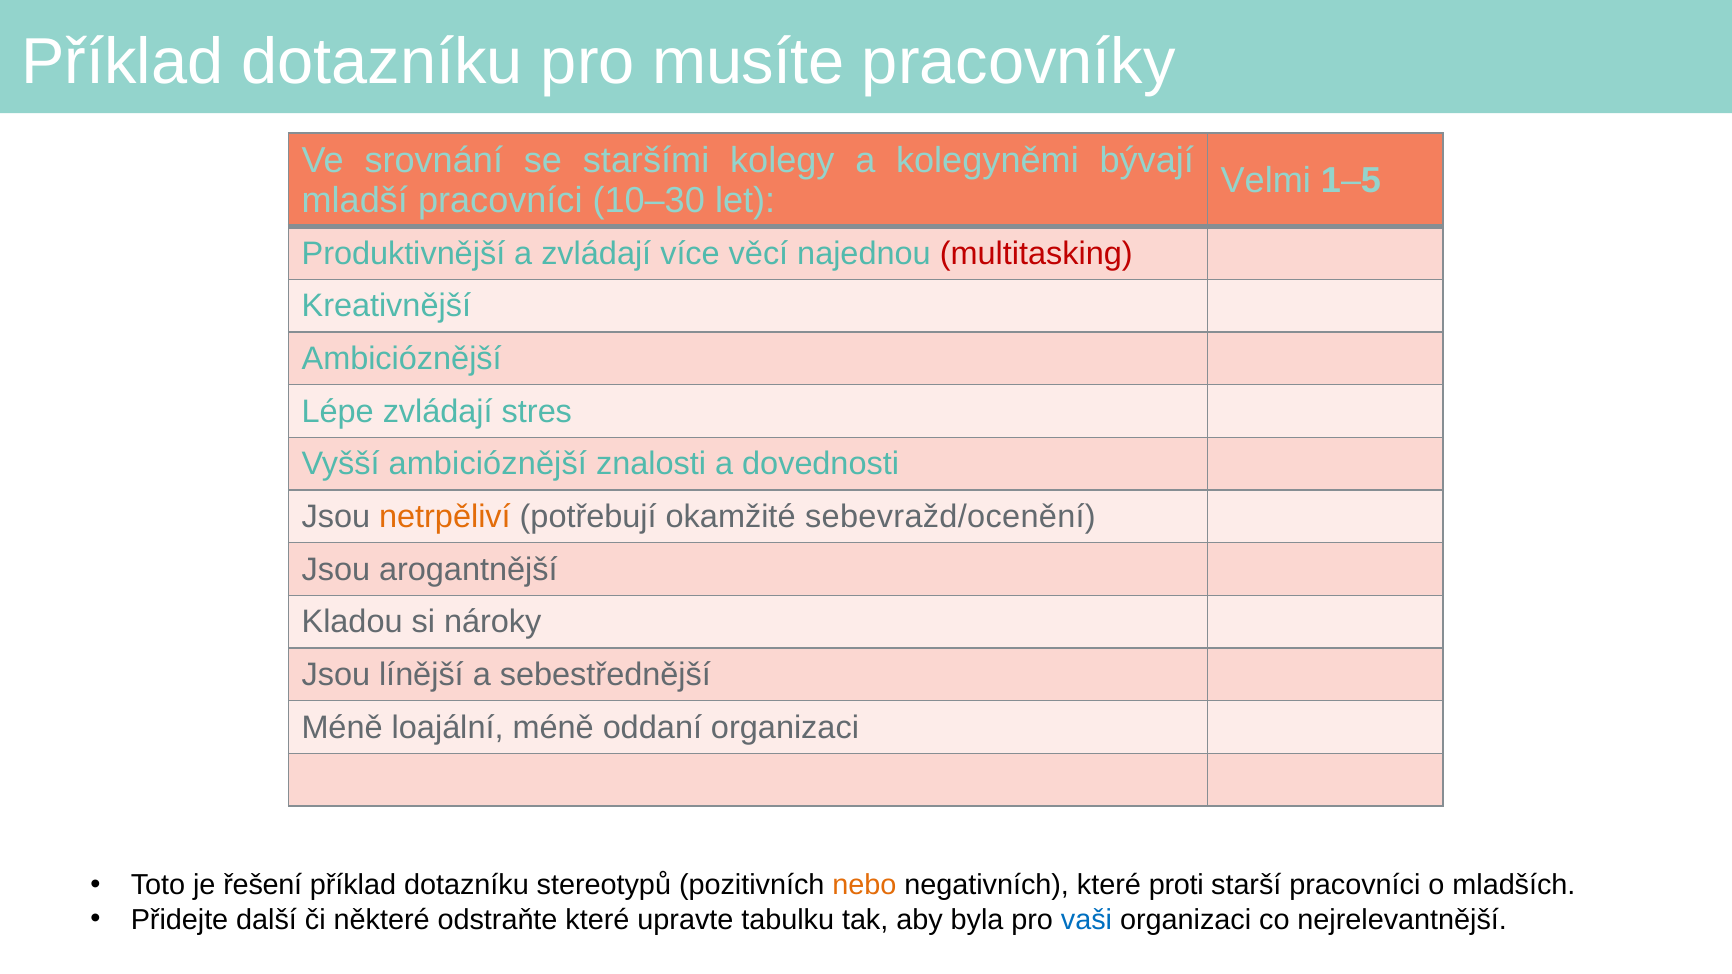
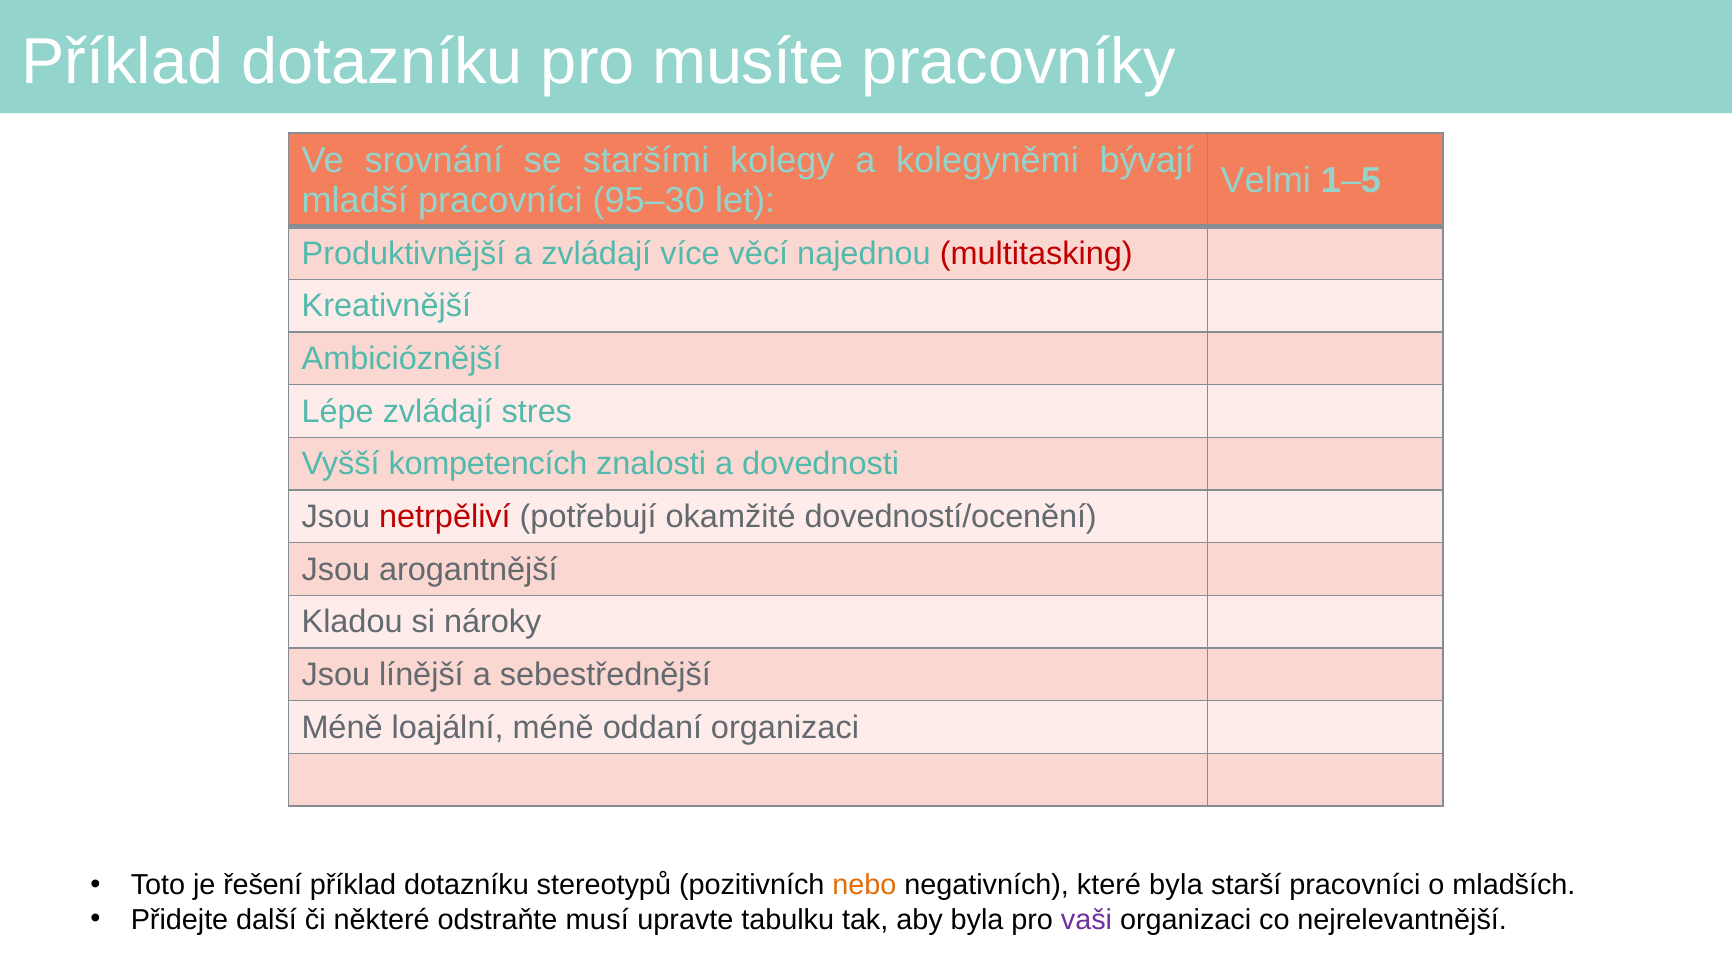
10–30: 10–30 -> 95–30
Vyšší ambicióznější: ambicióznější -> kompetencích
netrpěliví colour: orange -> red
sebevražd/ocenění: sebevražd/ocenění -> dovedností/ocenění
které proti: proti -> byla
odstraňte které: které -> musí
vaši colour: blue -> purple
